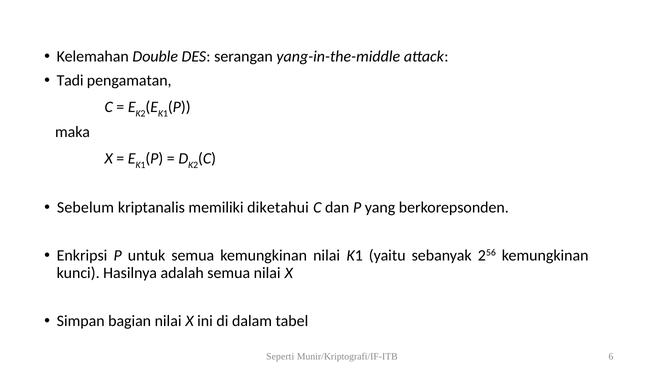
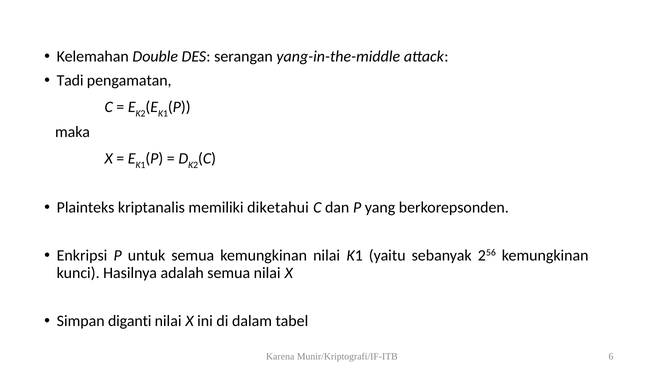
Sebelum: Sebelum -> Plainteks
bagian: bagian -> diganti
Seperti: Seperti -> Karena
